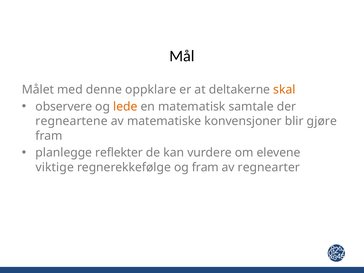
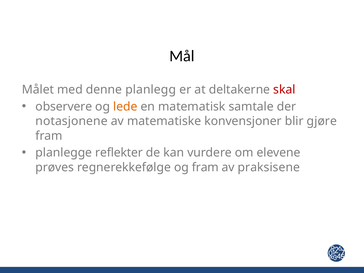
oppklare: oppklare -> planlegg
skal colour: orange -> red
regneartene: regneartene -> notasjonene
viktige: viktige -> prøves
regnearter: regnearter -> praksisene
